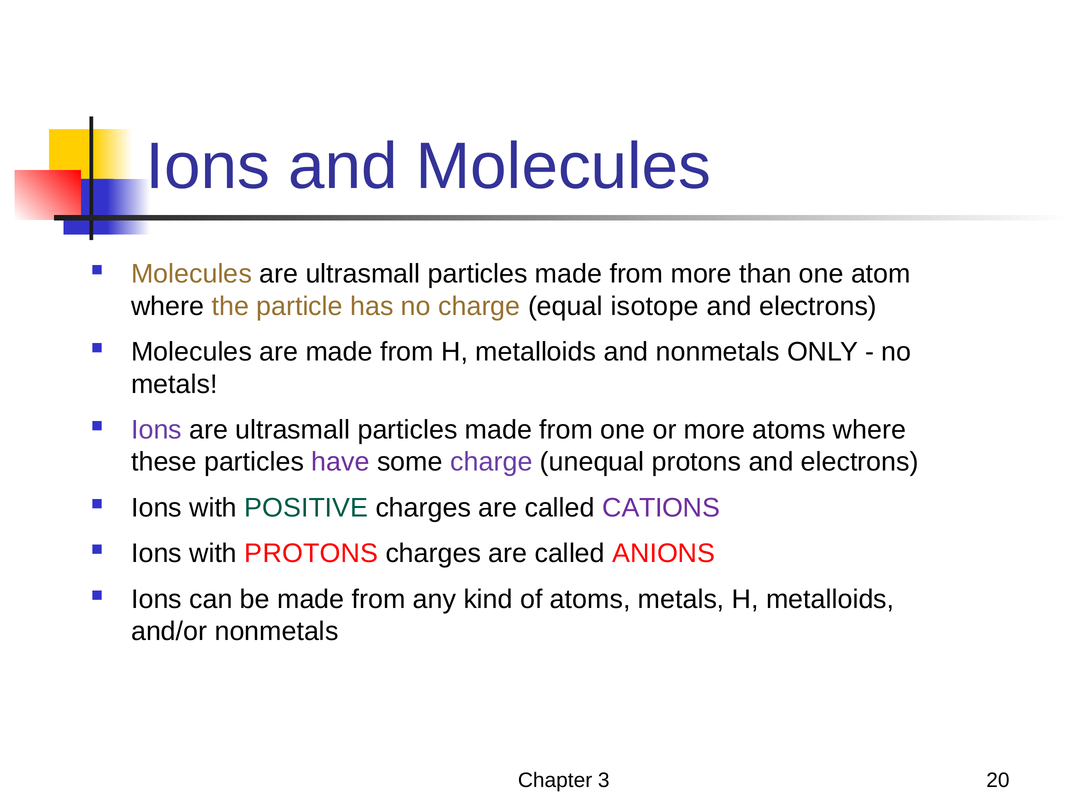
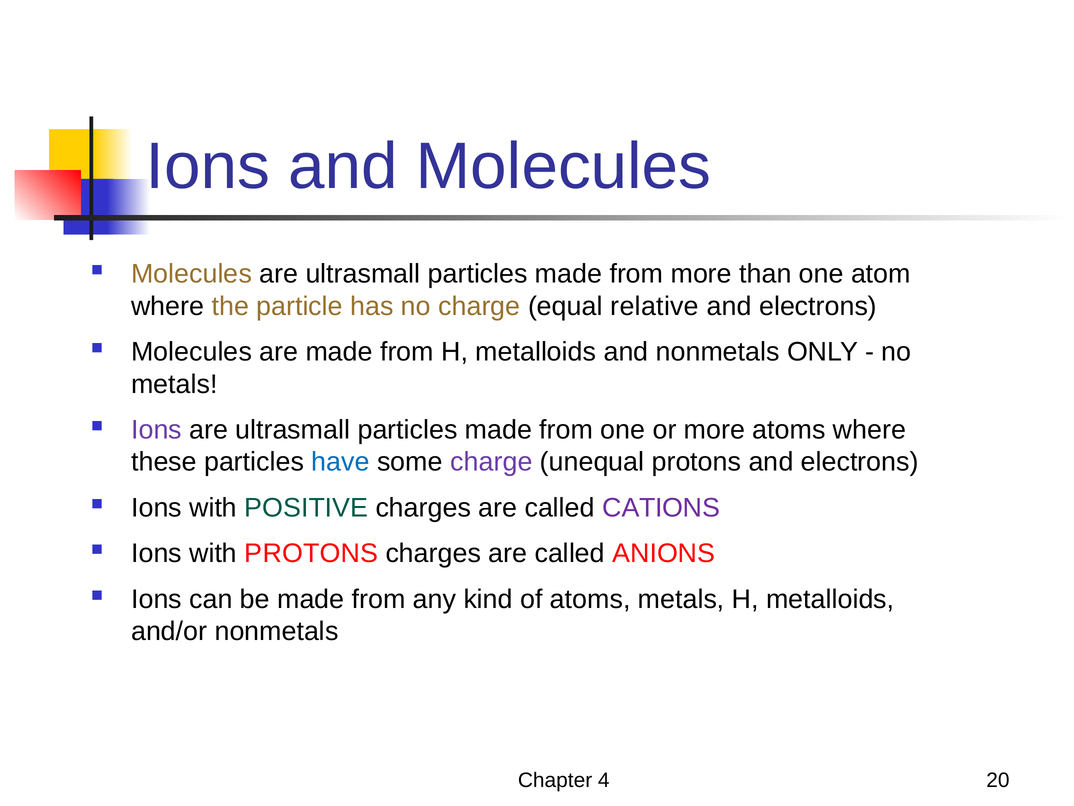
isotope: isotope -> relative
have colour: purple -> blue
3: 3 -> 4
